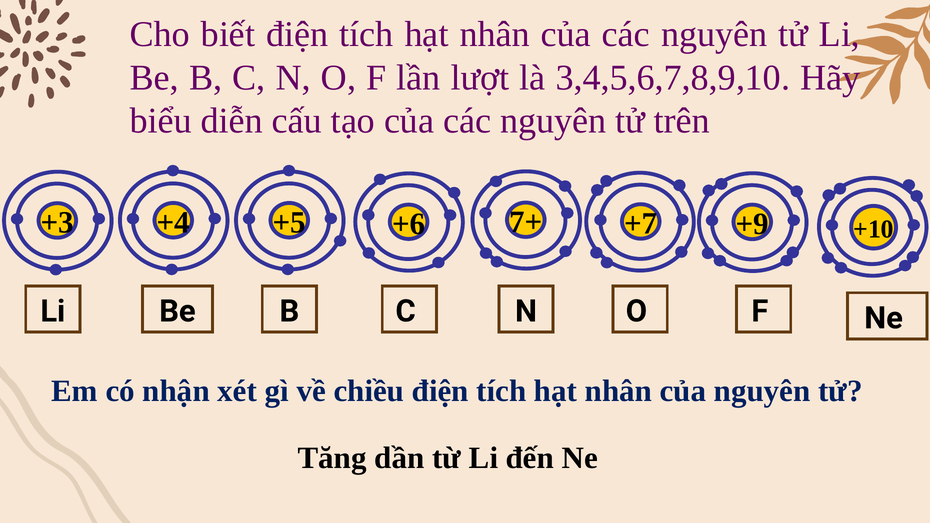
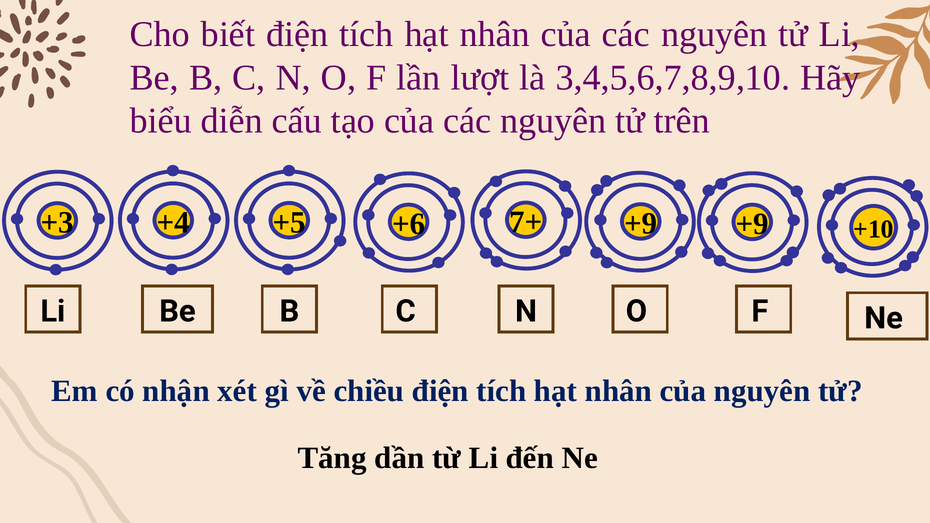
+6 +7: +7 -> +9
